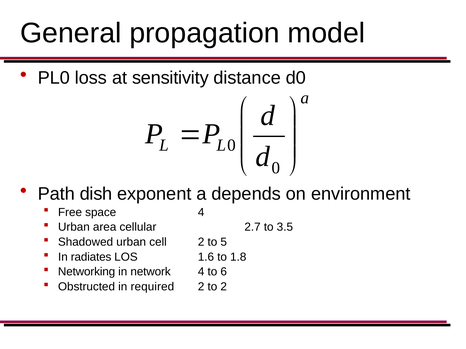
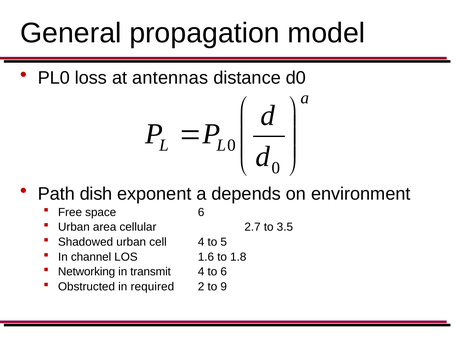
sensitivity: sensitivity -> antennas
space 4: 4 -> 6
cell 2: 2 -> 4
radiates: radiates -> channel
network: network -> transmit
to 2: 2 -> 9
